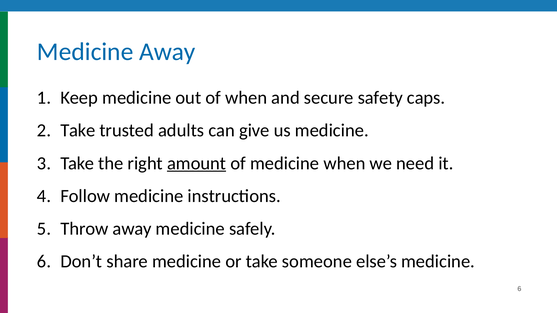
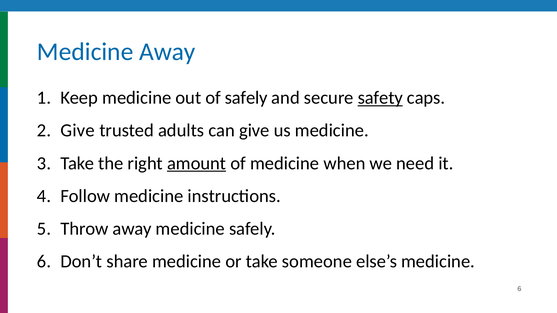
of when: when -> safely
safety underline: none -> present
Take at (78, 131): Take -> Give
